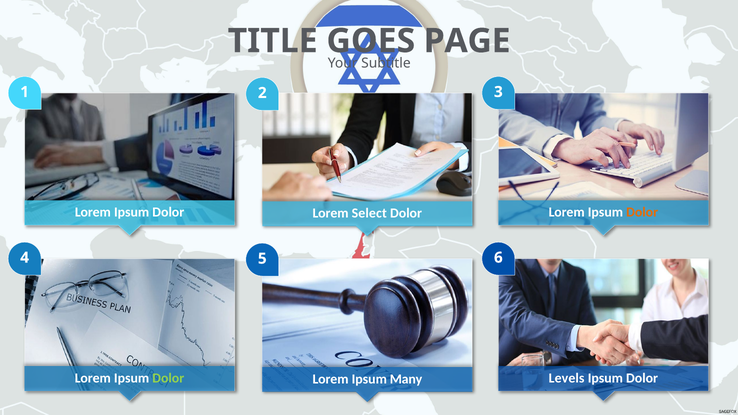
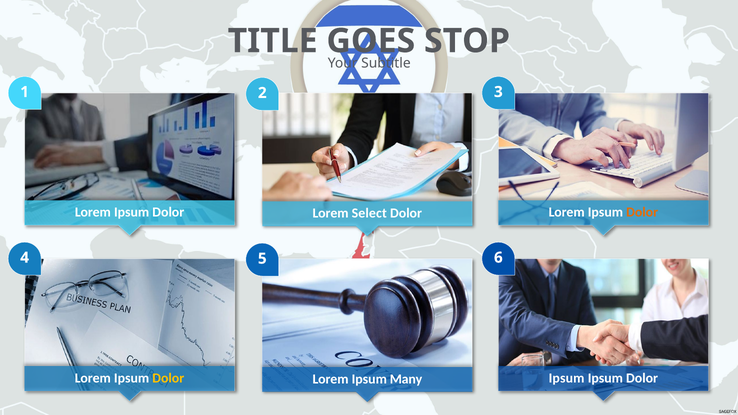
PAGE: PAGE -> STOP
Dolor at (168, 378) colour: light green -> yellow
Levels at (567, 378): Levels -> Ipsum
